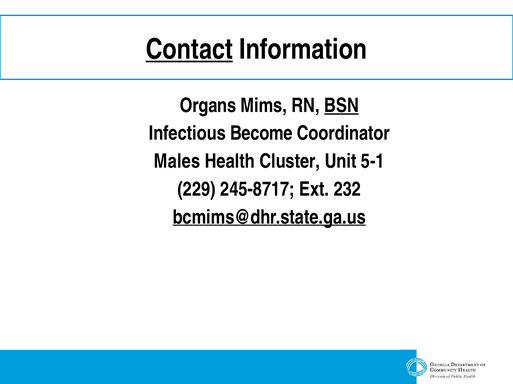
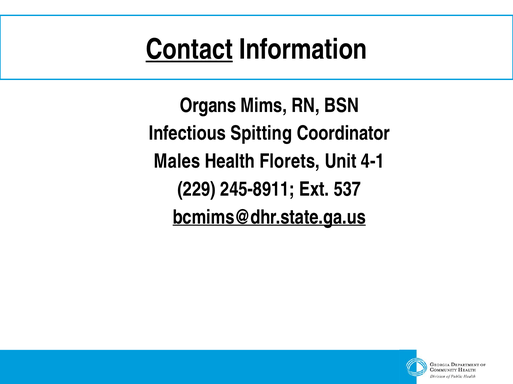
BSN underline: present -> none
Become: Become -> Spitting
Cluster: Cluster -> Florets
5-1: 5-1 -> 4-1
245-8717: 245-8717 -> 245-8911
232: 232 -> 537
